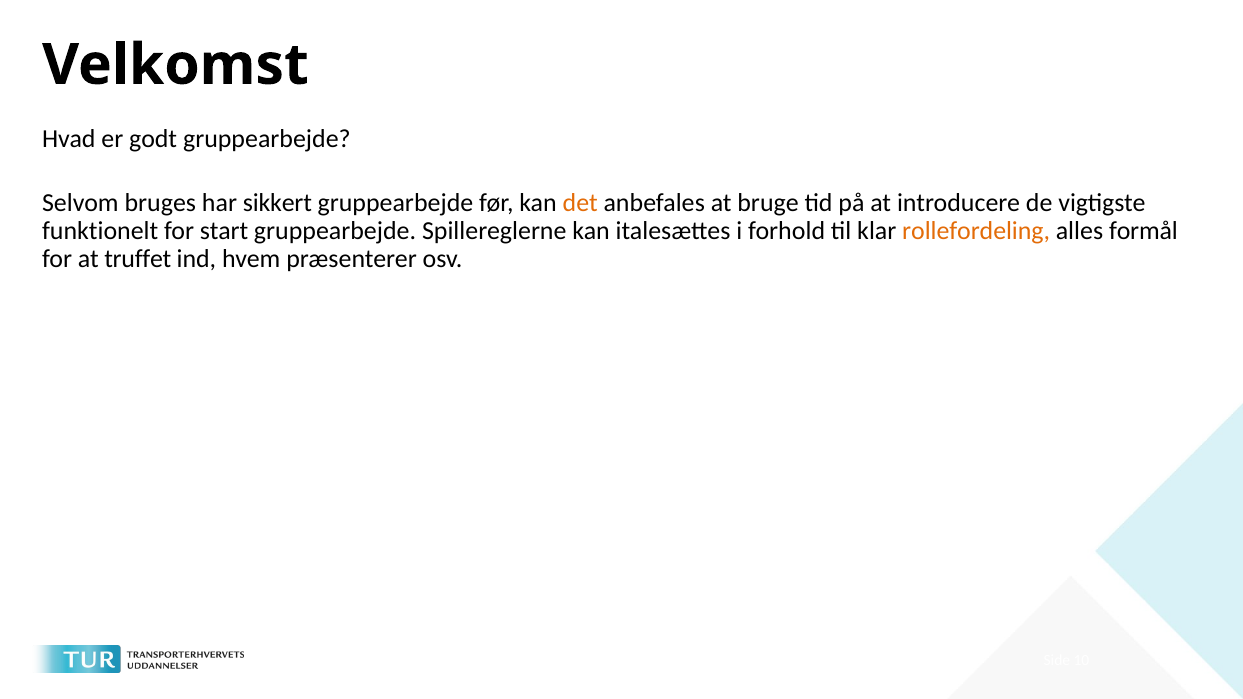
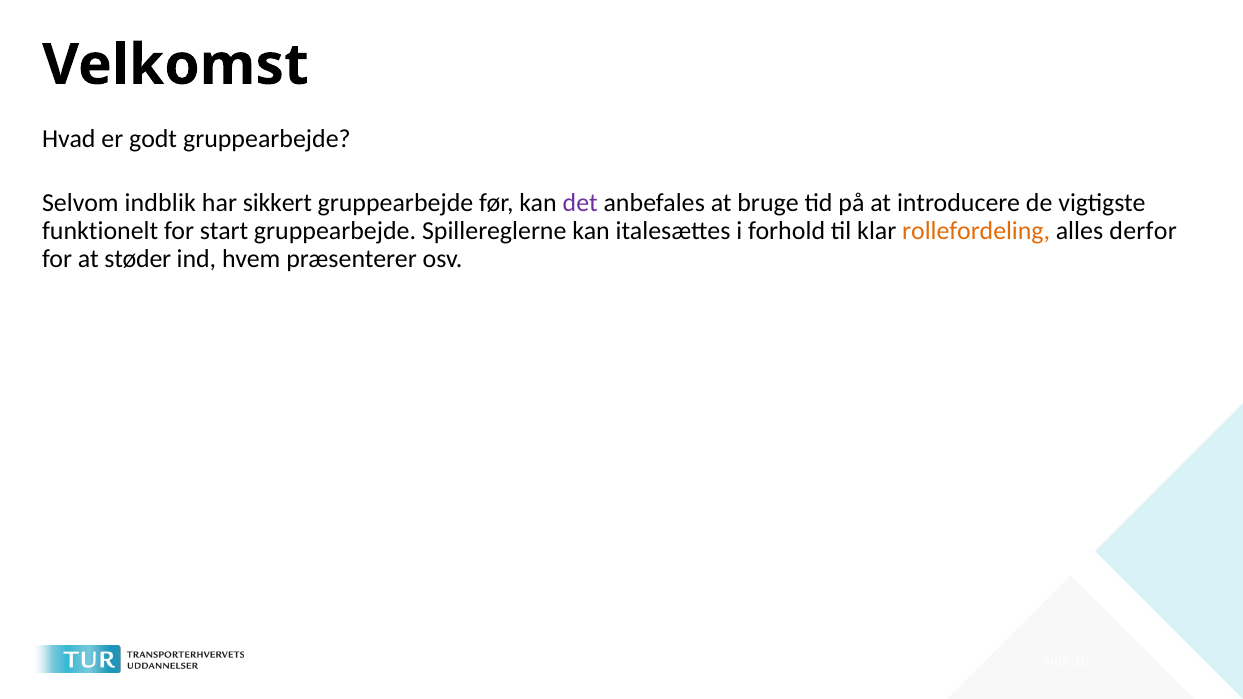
bruges: bruges -> indblik
det colour: orange -> purple
formål: formål -> derfor
truffet: truffet -> støder
